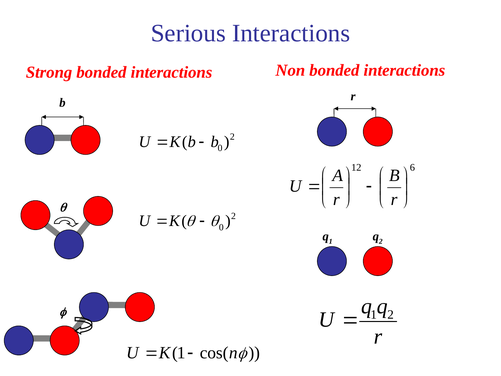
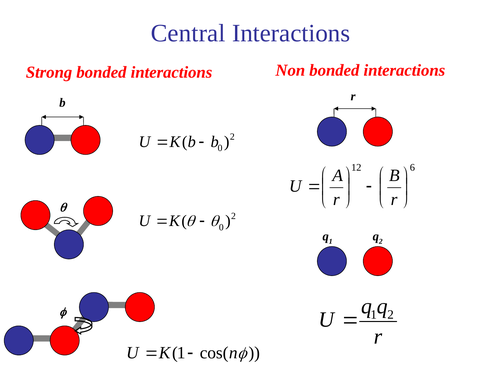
Serious: Serious -> Central
